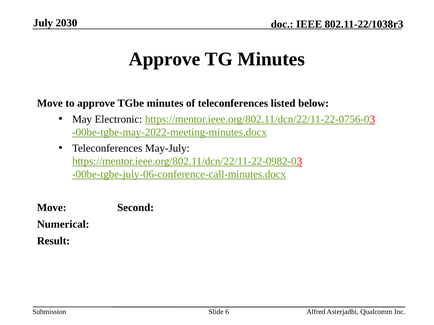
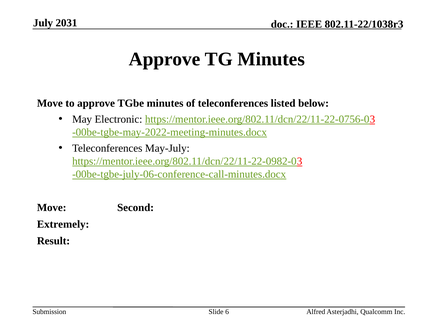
2030: 2030 -> 2031
Numerical: Numerical -> Extremely
